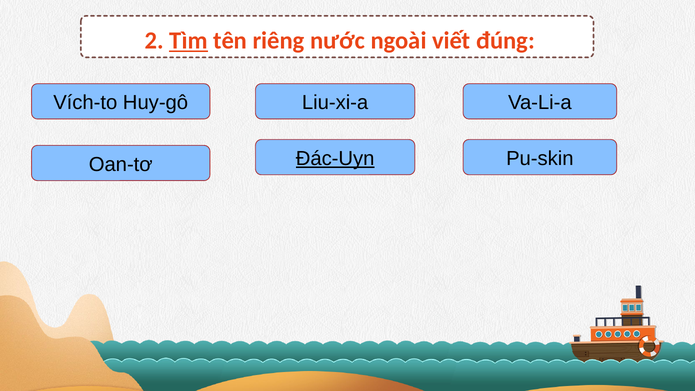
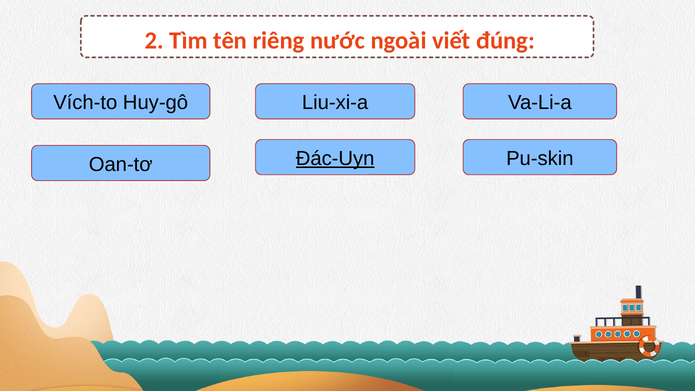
Tìm underline: present -> none
